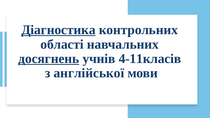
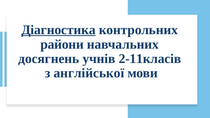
області: області -> райони
досягнень underline: present -> none
4-11класів: 4-11класів -> 2-11класів
